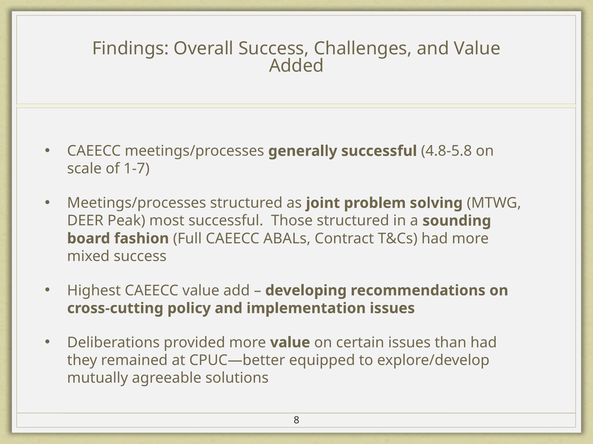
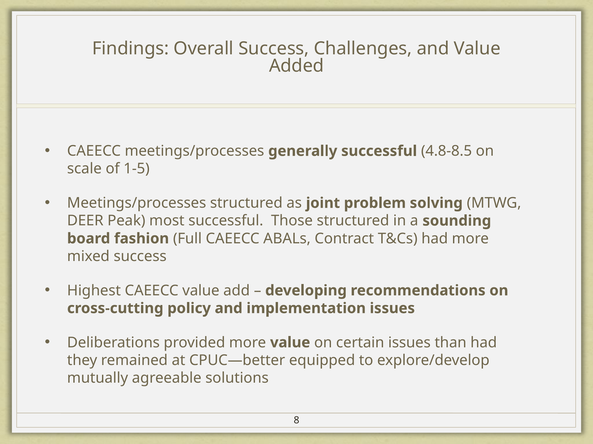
4.8-5.8: 4.8-5.8 -> 4.8-8.5
1-7: 1-7 -> 1-5
